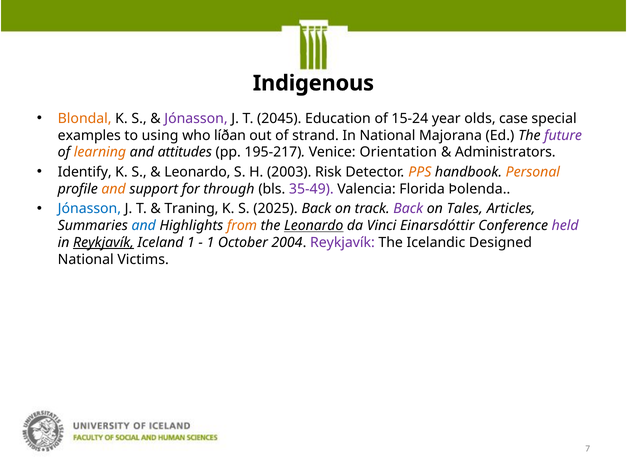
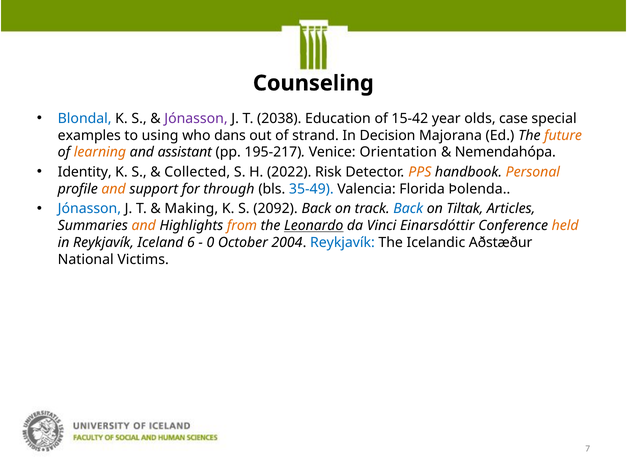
Indigenous: Indigenous -> Counseling
Blondal colour: orange -> blue
2045: 2045 -> 2038
15-24: 15-24 -> 15-42
líðan: líðan -> dans
In National: National -> Decision
future colour: purple -> orange
attitudes: attitudes -> assistant
Administrators: Administrators -> Nemendahópa
Identify: Identify -> Identity
Leonardo at (197, 172): Leonardo -> Collected
2003: 2003 -> 2022
35-49 colour: purple -> blue
Traning: Traning -> Making
2025: 2025 -> 2092
Back at (408, 208) colour: purple -> blue
Tales: Tales -> Tiltak
and at (144, 225) colour: blue -> orange
held colour: purple -> orange
Reykjavík at (104, 242) underline: present -> none
Iceland 1: 1 -> 6
1 at (210, 242): 1 -> 0
Reykjavík at (342, 242) colour: purple -> blue
Designed: Designed -> Aðstæður
